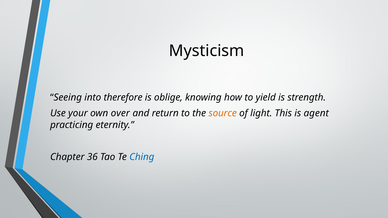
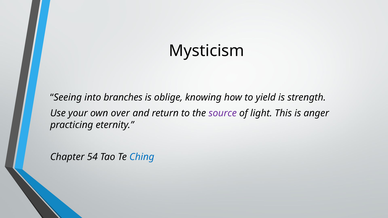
therefore: therefore -> branches
source colour: orange -> purple
agent: agent -> anger
36: 36 -> 54
